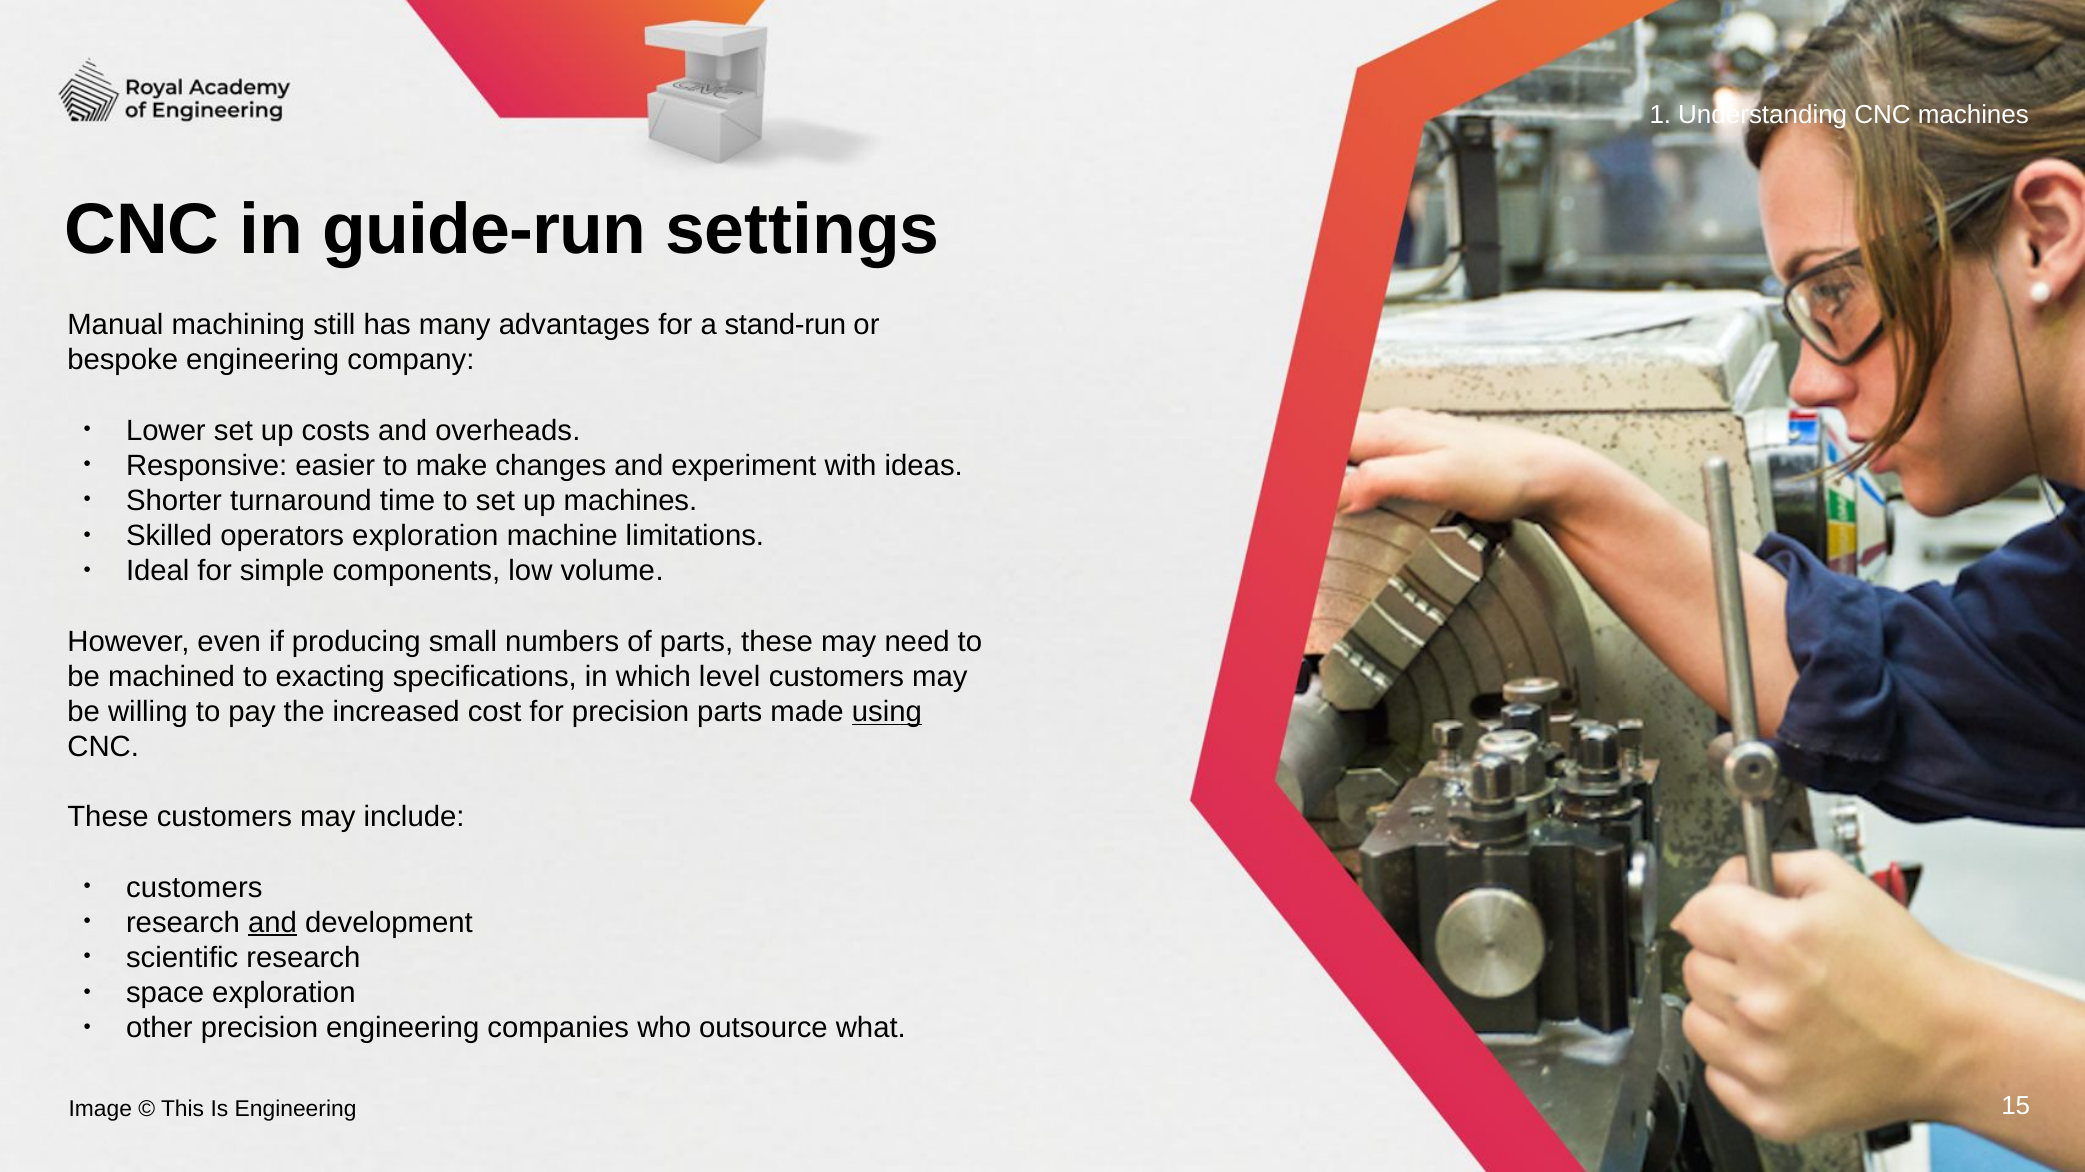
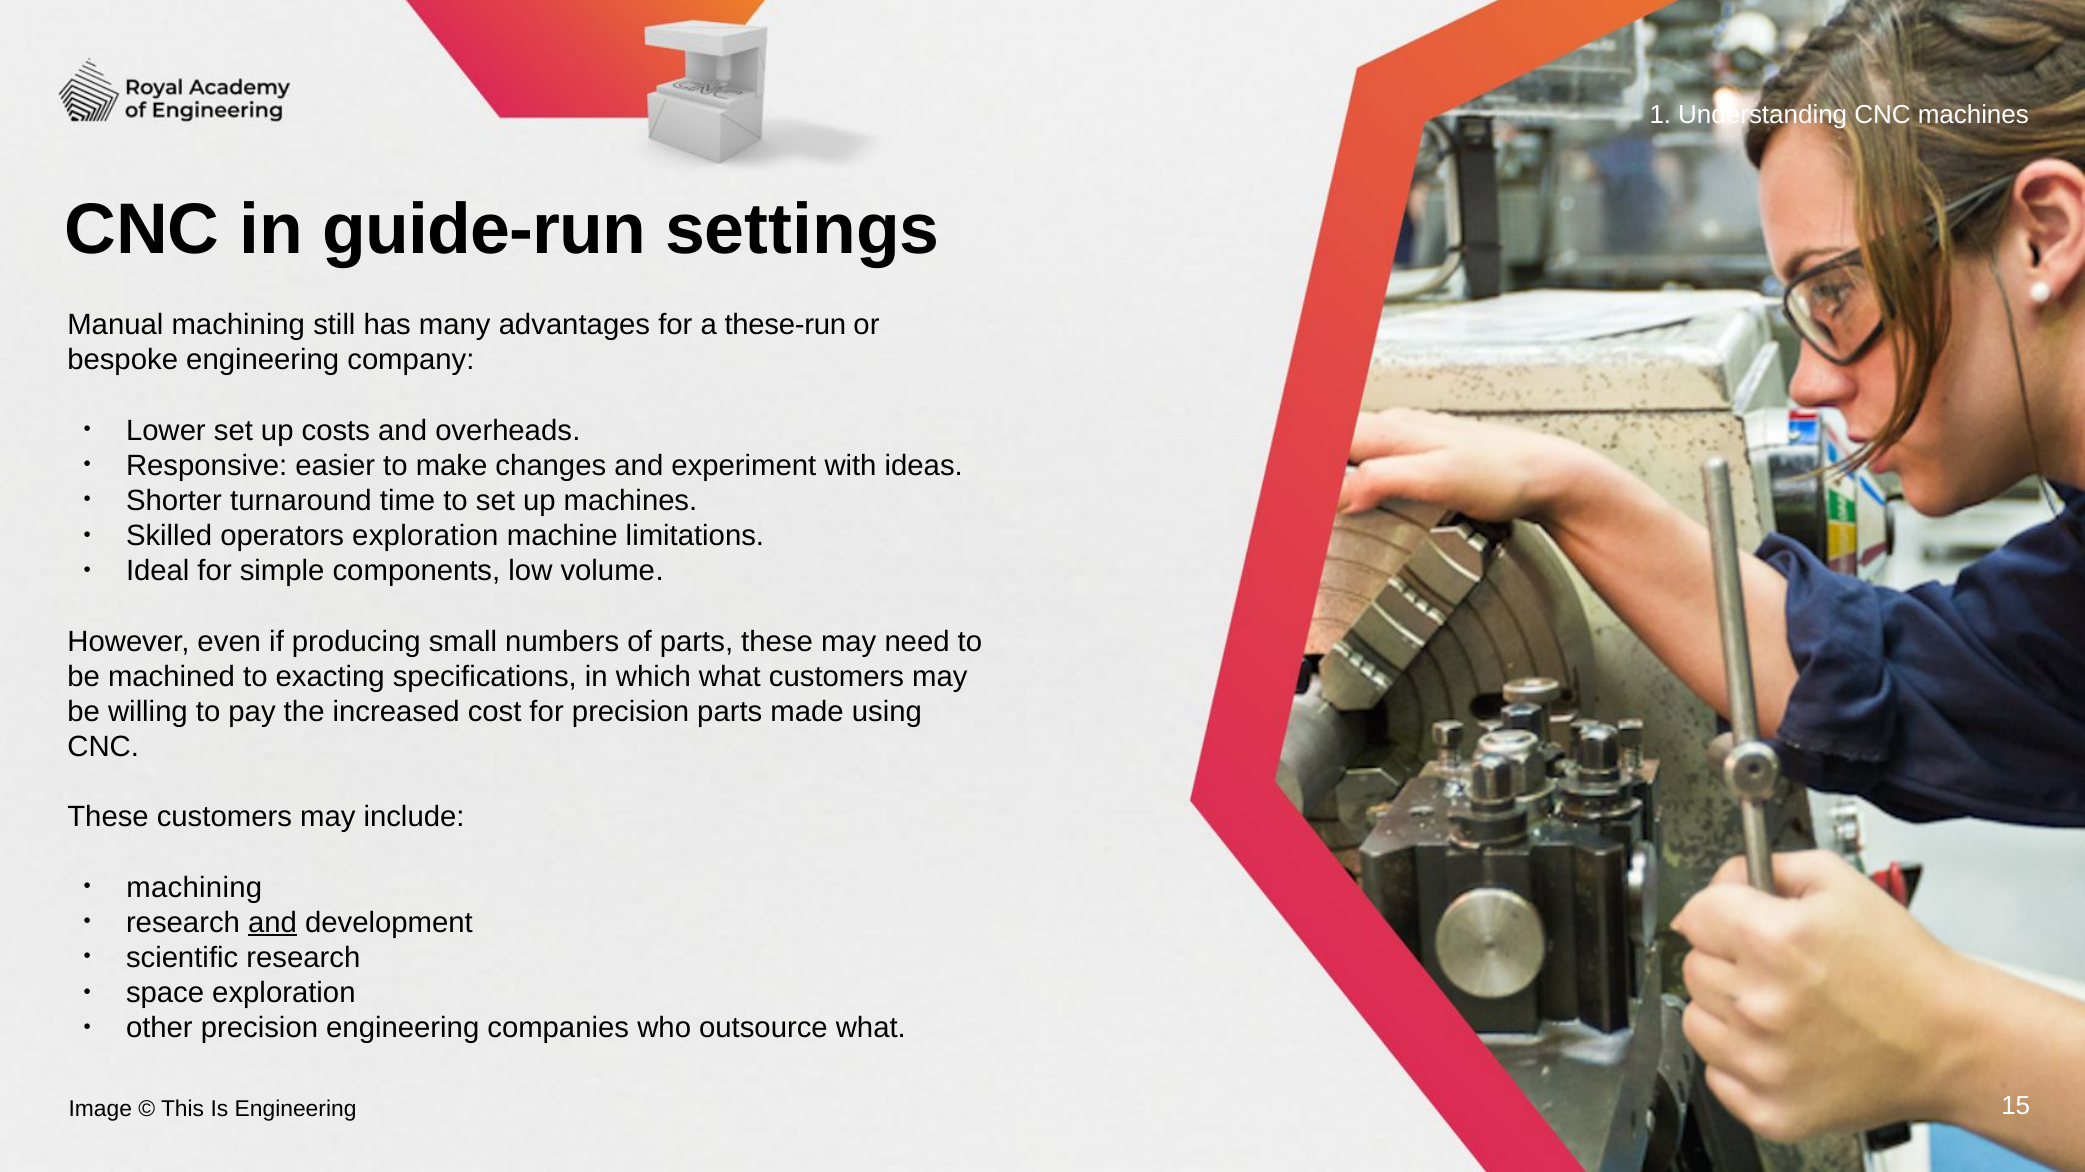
stand-run: stand-run -> these-run
which level: level -> what
using underline: present -> none
customers at (194, 888): customers -> machining
